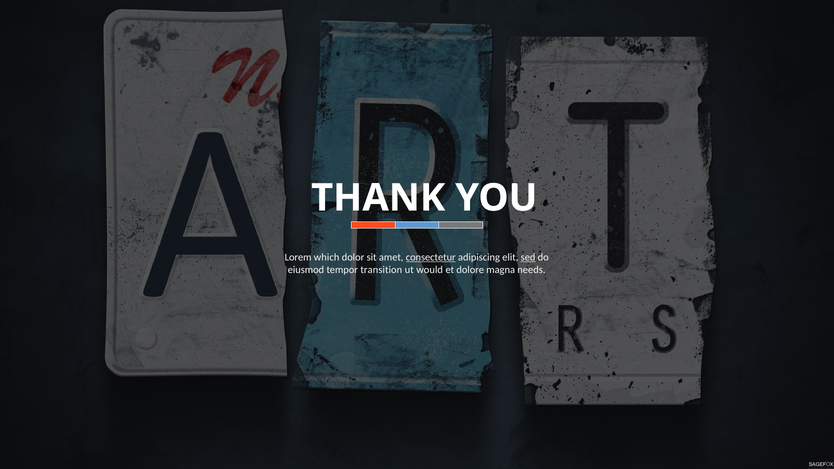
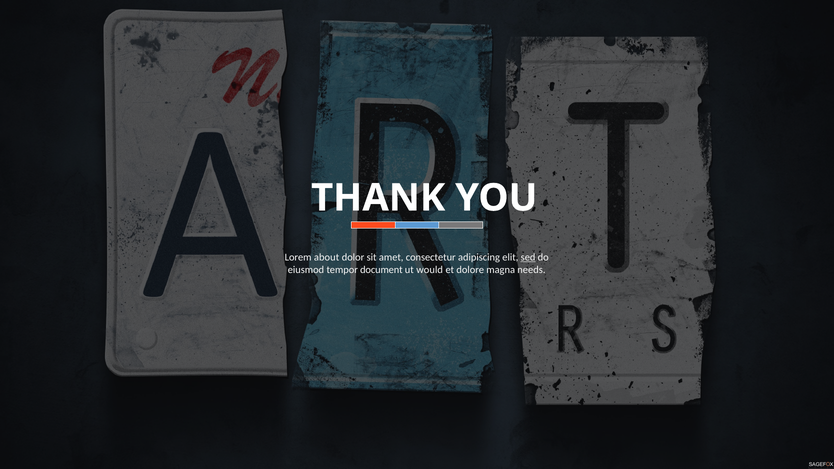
which: which -> about
consectetur underline: present -> none
transition: transition -> document
